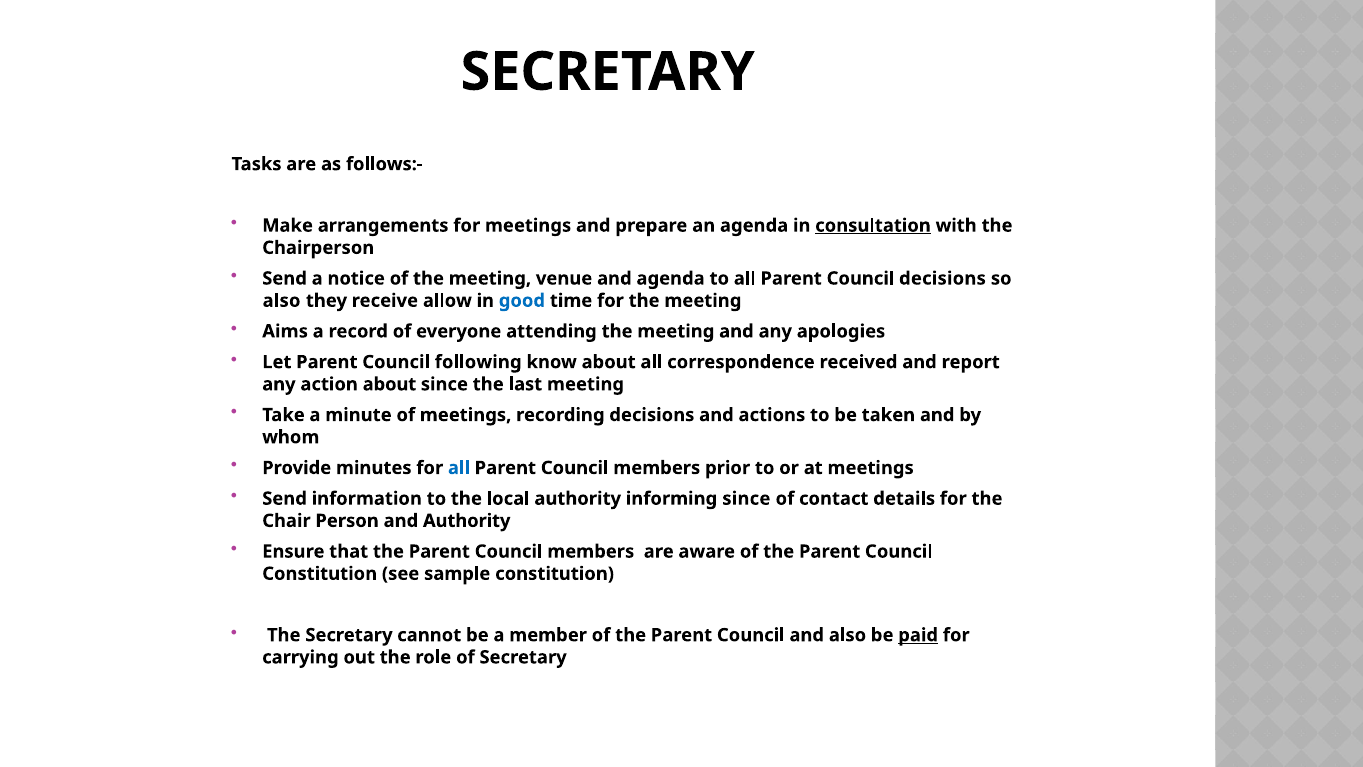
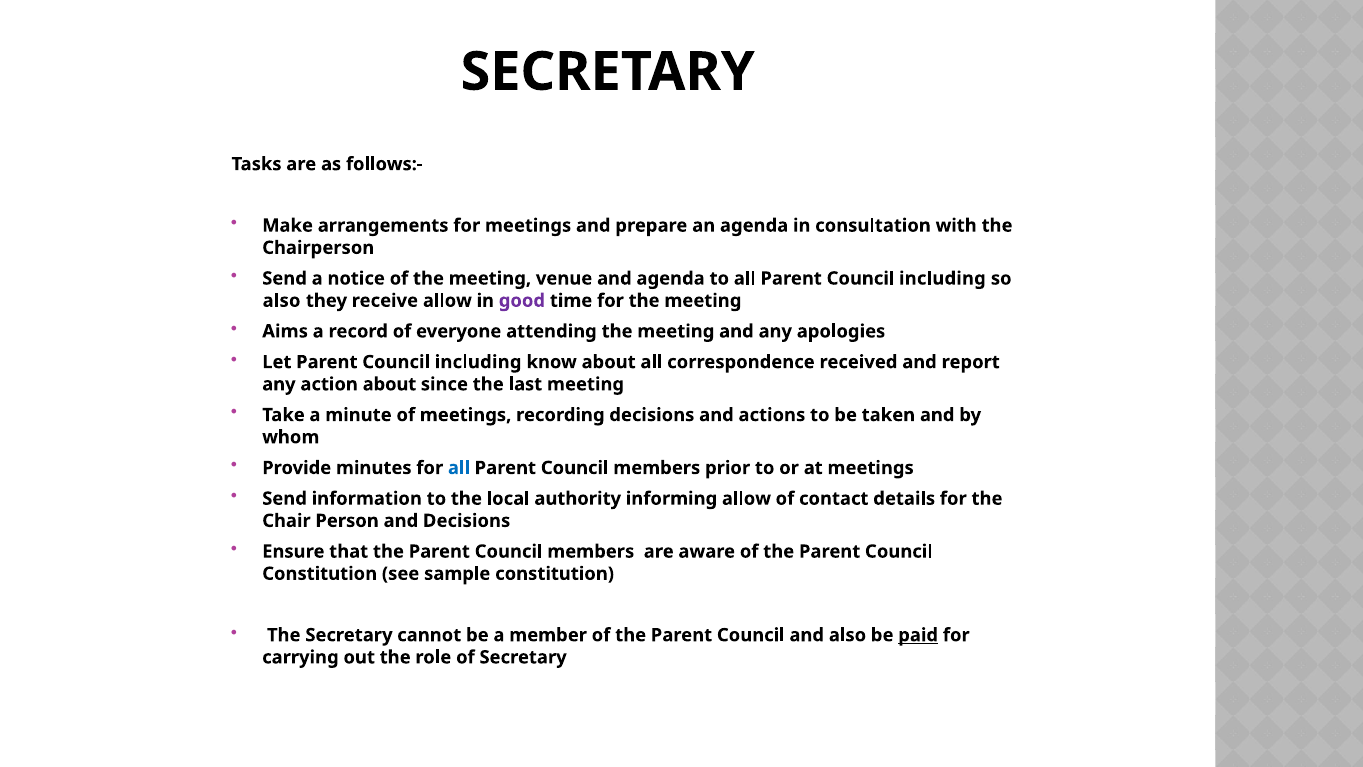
consultation underline: present -> none
all Parent Council decisions: decisions -> including
good colour: blue -> purple
Let Parent Council following: following -> including
informing since: since -> allow
and Authority: Authority -> Decisions
